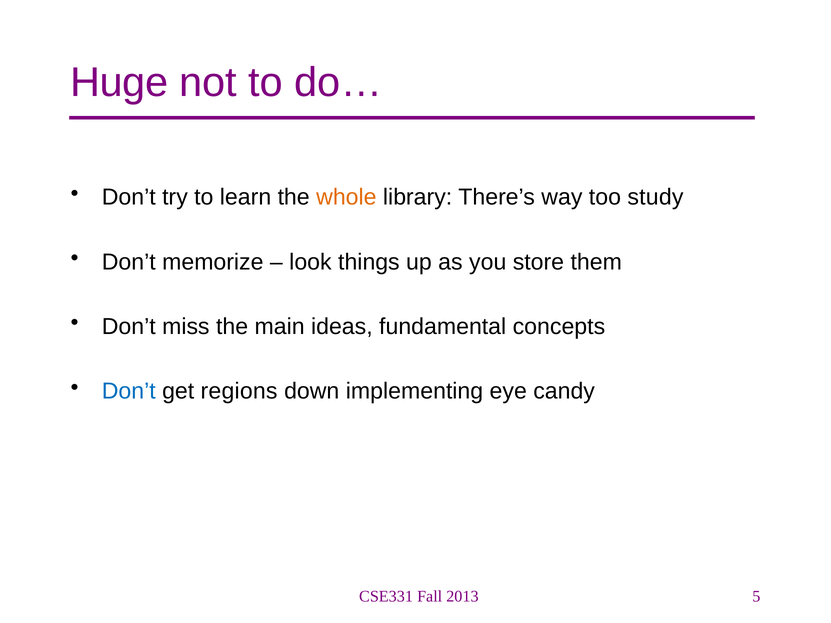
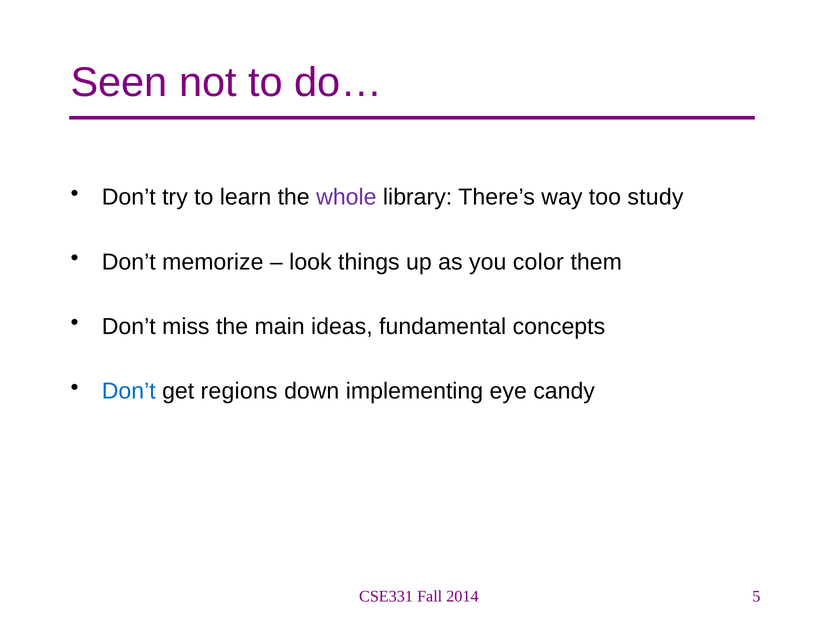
Huge: Huge -> Seen
whole colour: orange -> purple
store: store -> color
2013: 2013 -> 2014
